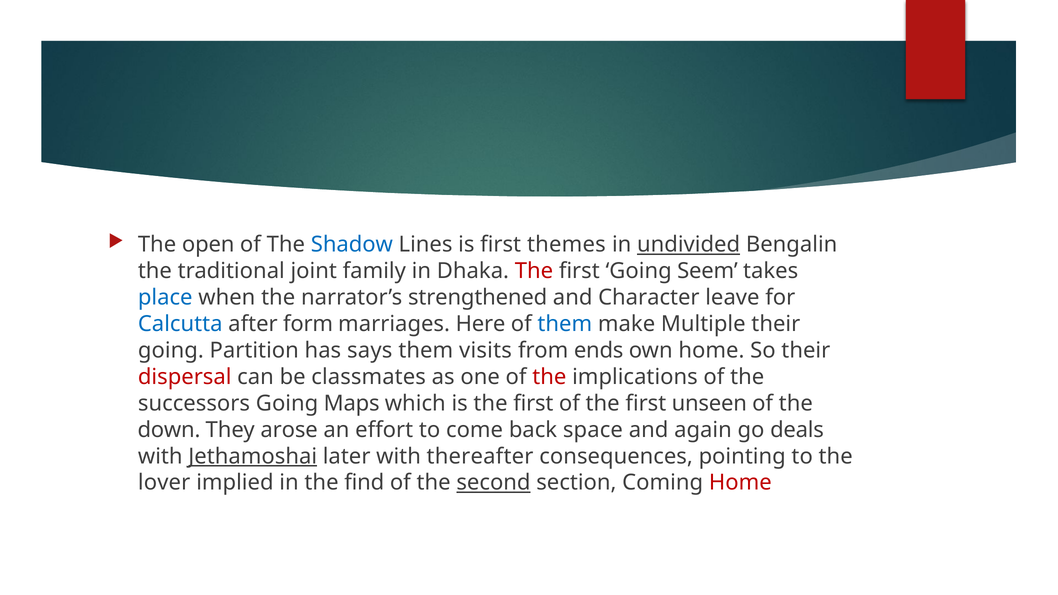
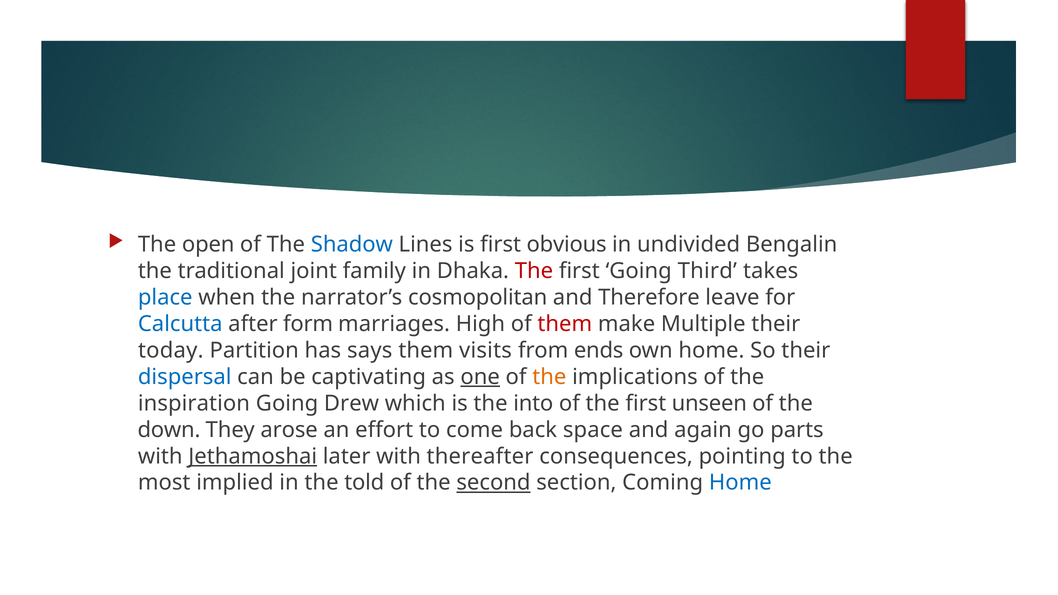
themes: themes -> obvious
undivided underline: present -> none
Seem: Seem -> Third
strengthened: strengthened -> cosmopolitan
Character: Character -> Therefore
Here: Here -> High
them at (565, 324) colour: blue -> red
going at (171, 351): going -> today
dispersal colour: red -> blue
classmates: classmates -> captivating
one underline: none -> present
the at (549, 377) colour: red -> orange
successors: successors -> inspiration
Maps: Maps -> Drew
is the first: first -> into
deals: deals -> parts
lover: lover -> most
find: find -> told
Home at (740, 483) colour: red -> blue
